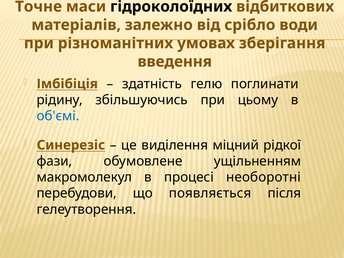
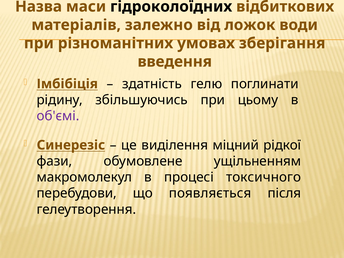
Точне: Точне -> Назва
срібло: срібло -> ложок
об'ємі colour: blue -> purple
необоротні: необоротні -> токсичного
